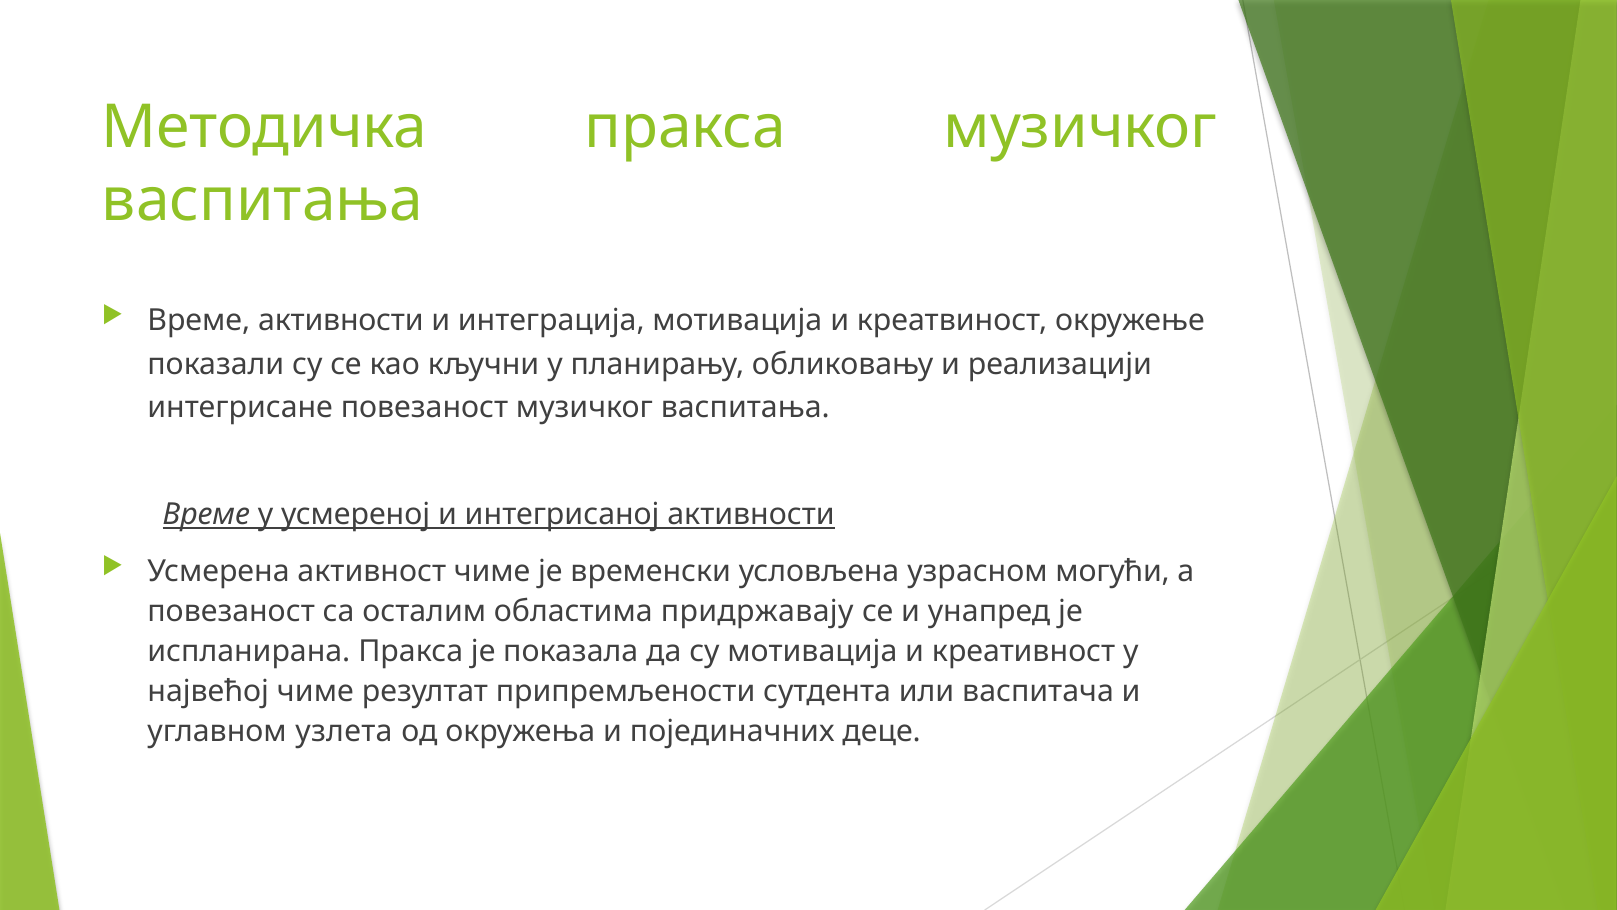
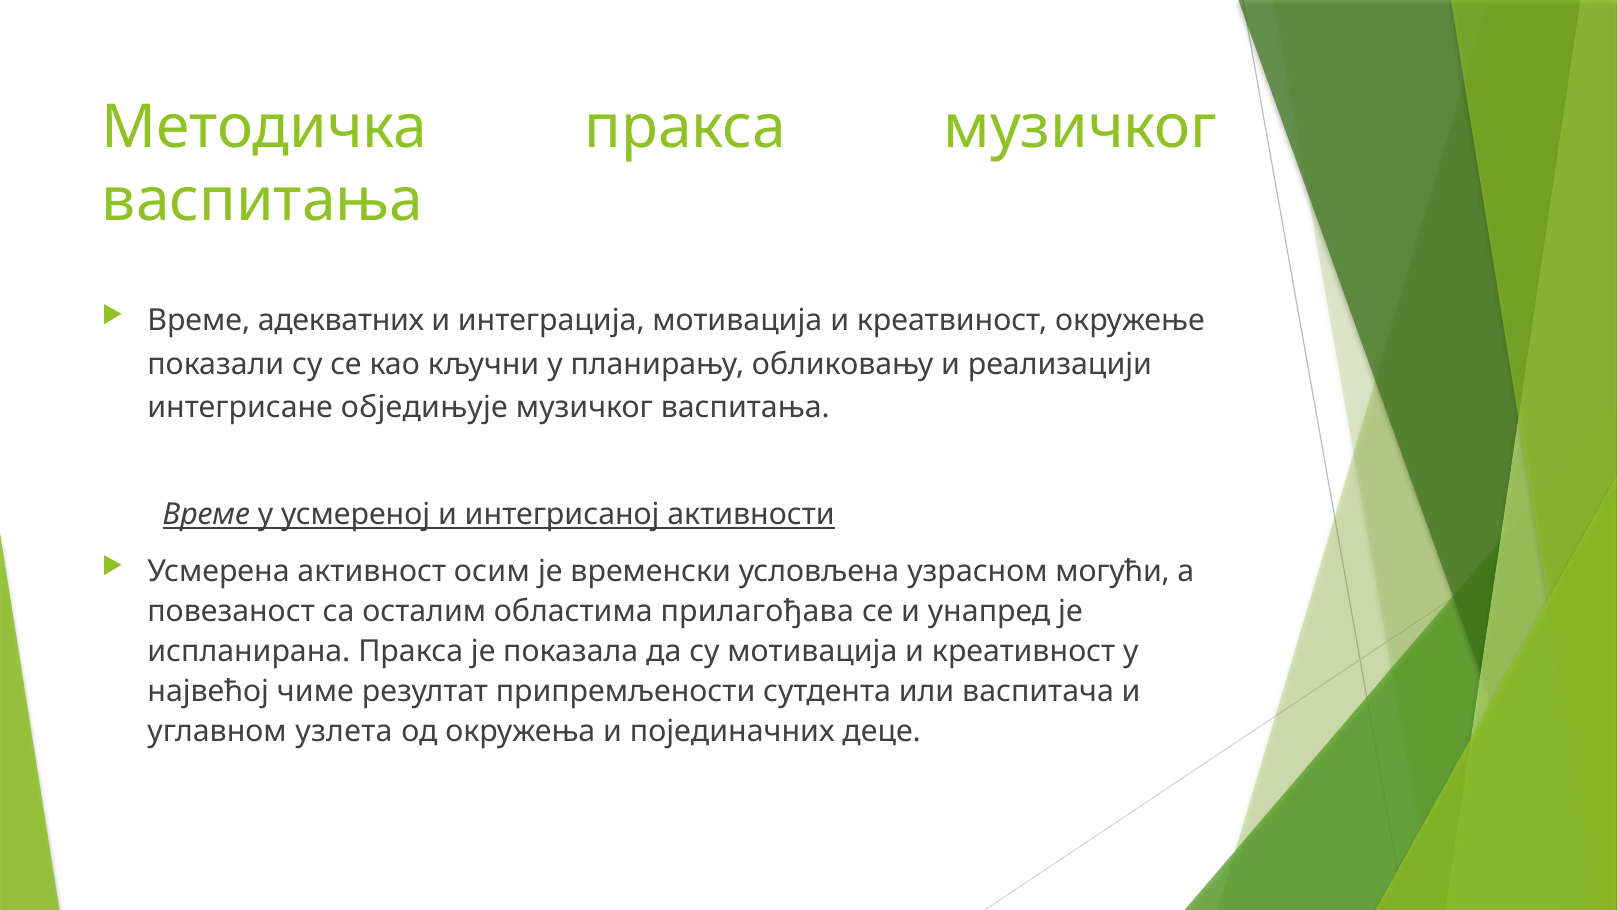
Време активности: активности -> адекватних
интегрисане повезаност: повезаност -> обједињује
активност чиме: чиме -> осим
придржавају: придржавају -> прилагођава
